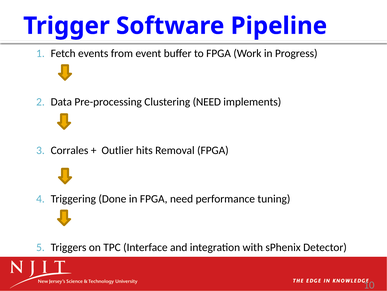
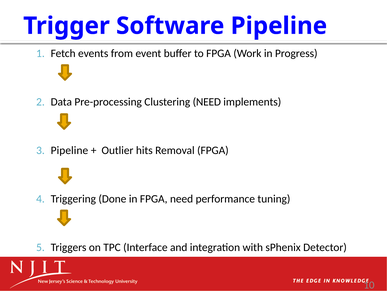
Corrales at (70, 150): Corrales -> Pipeline
